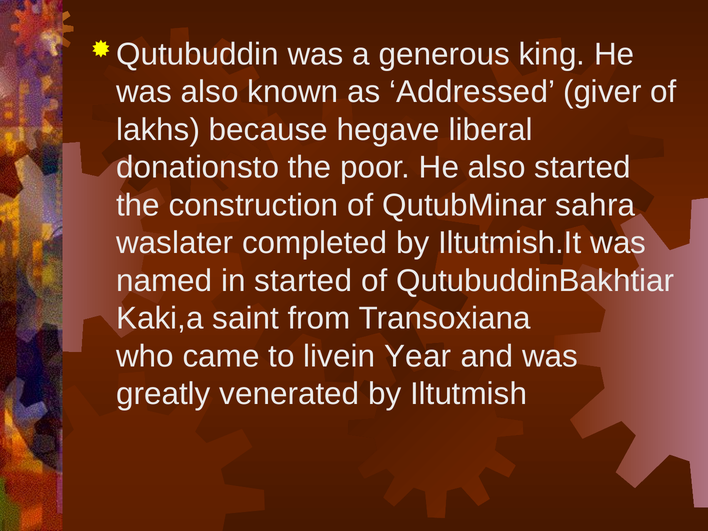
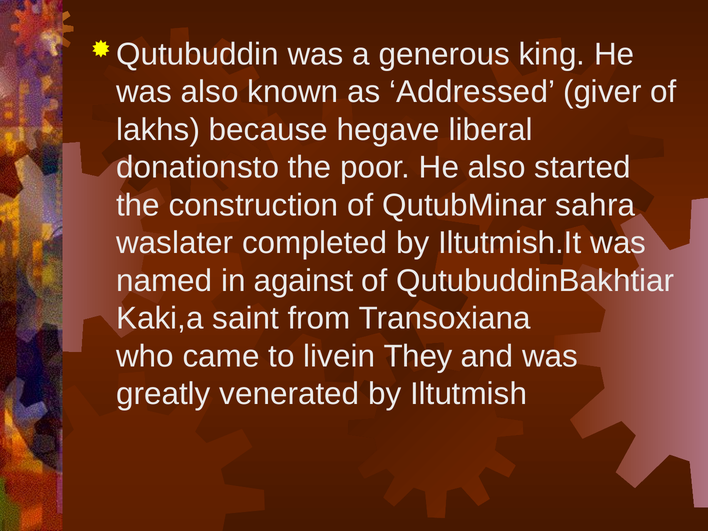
in started: started -> against
Year: Year -> They
